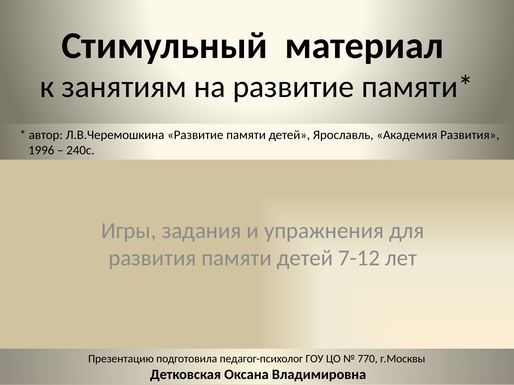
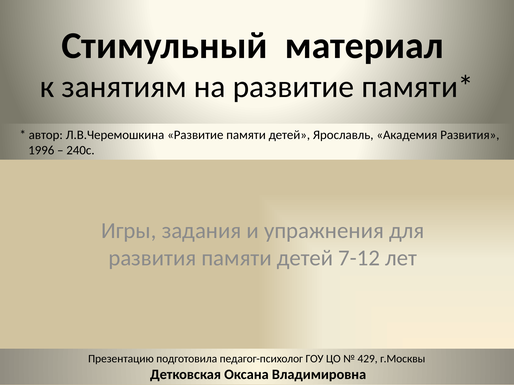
770: 770 -> 429
